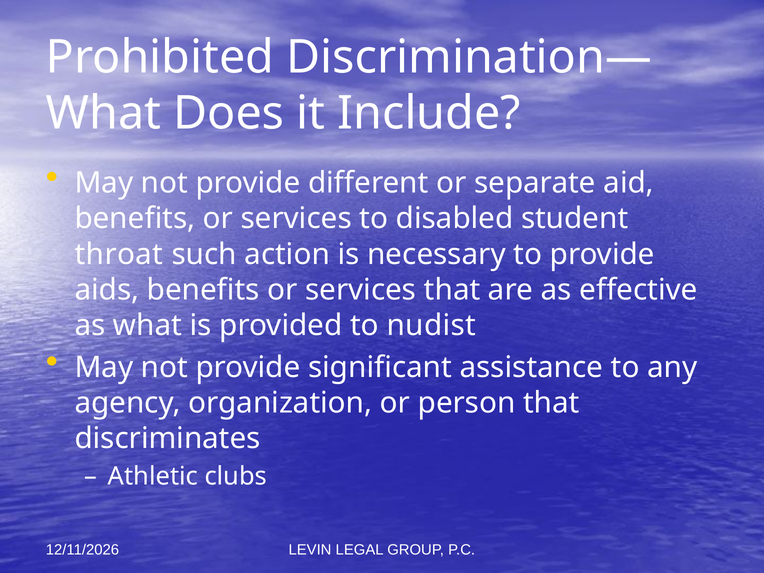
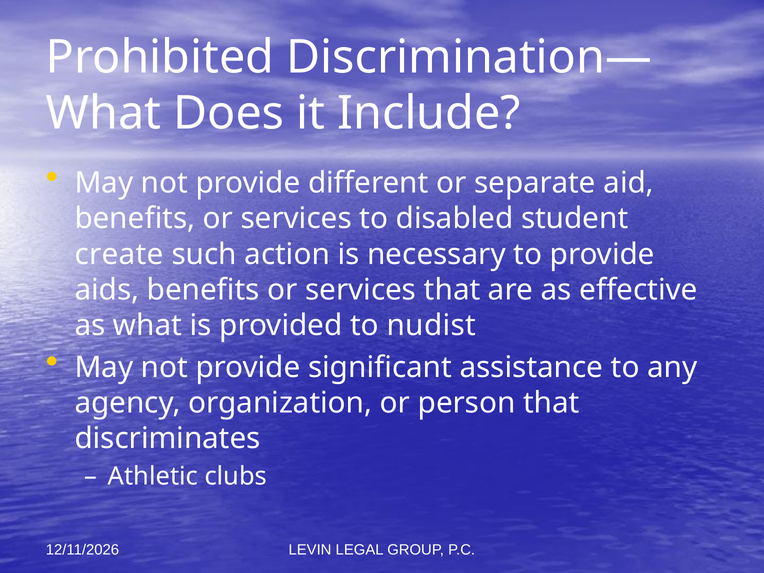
throat: throat -> create
